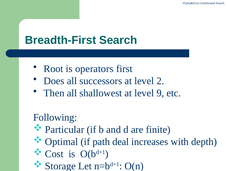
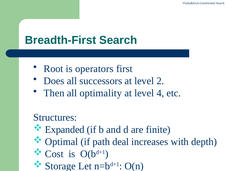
shallowest: shallowest -> optimality
9: 9 -> 4
Following: Following -> Structures
Particular: Particular -> Expanded
